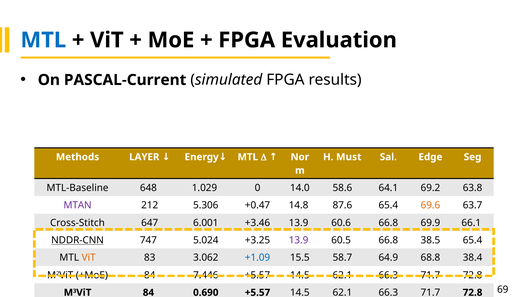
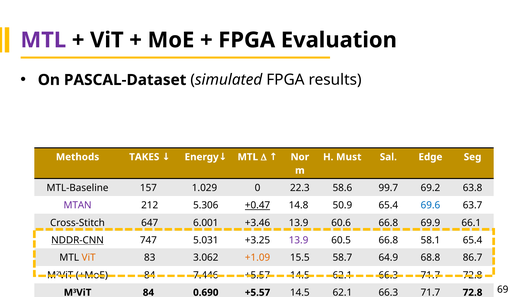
MTL at (43, 40) colour: blue -> purple
PASCAL-Current: PASCAL-Current -> PASCAL-Dataset
LAYER: LAYER -> TAKES
648: 648 -> 157
14.0: 14.0 -> 22.3
64.1: 64.1 -> 99.7
+0.47 underline: none -> present
87.6: 87.6 -> 50.9
69.6 colour: orange -> blue
5.024: 5.024 -> 5.031
38.5: 38.5 -> 58.1
+1.09 colour: blue -> orange
38.4: 38.4 -> 86.7
